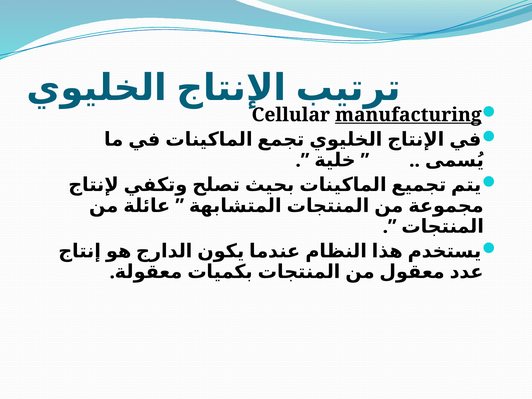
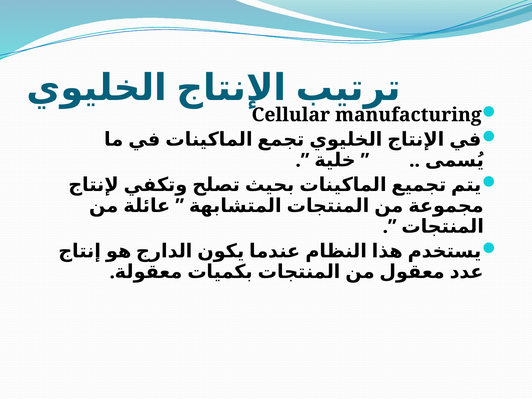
manufacturing underline: present -> none
